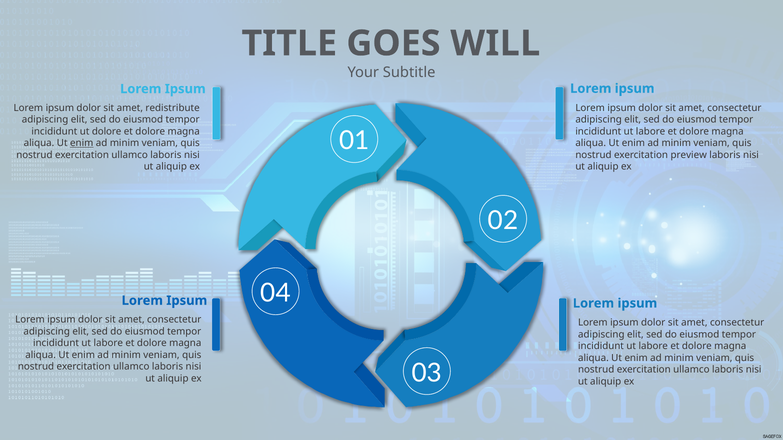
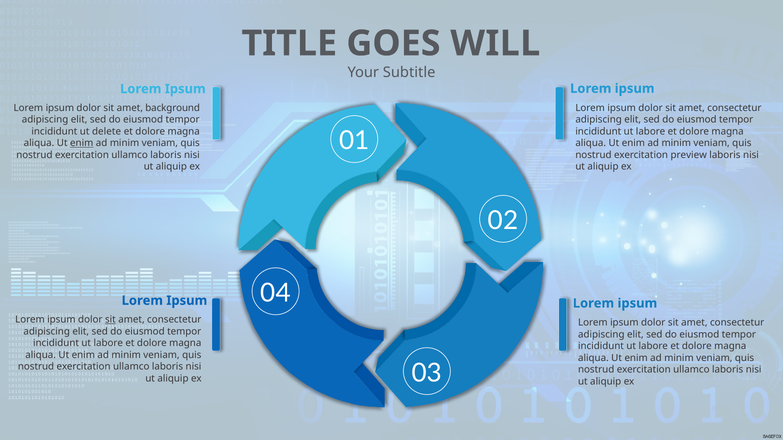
redistribute: redistribute -> background
ut dolore: dolore -> delete
sit at (110, 320) underline: none -> present
